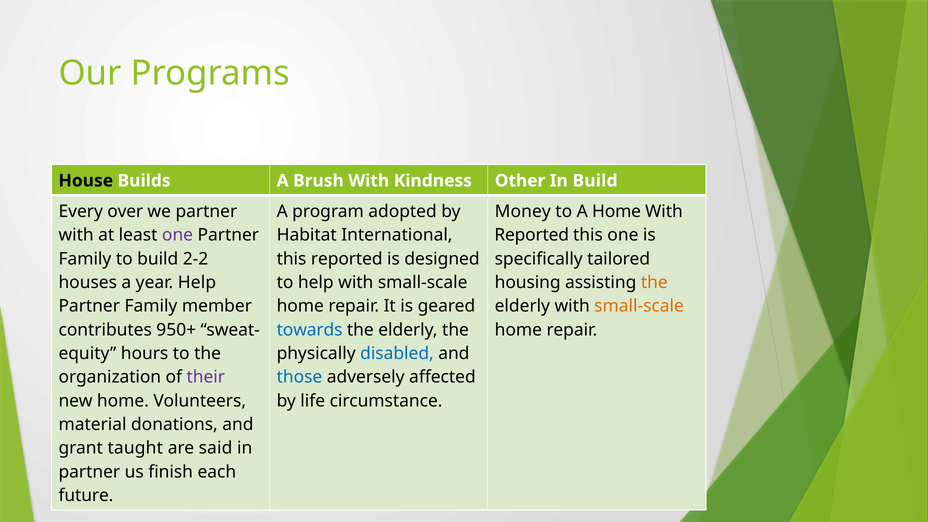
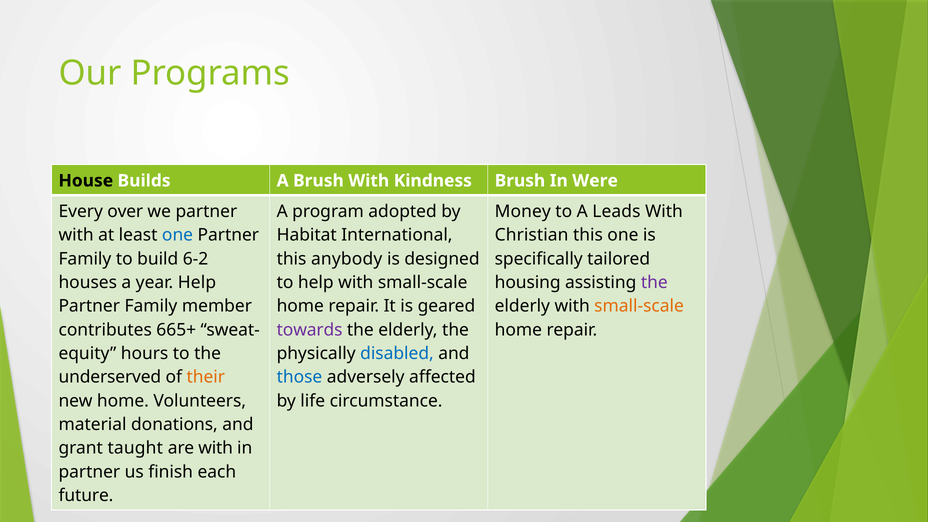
Kindness Other: Other -> Brush
In Build: Build -> Were
A Home: Home -> Leads
one at (178, 235) colour: purple -> blue
Reported at (532, 235): Reported -> Christian
2-2: 2-2 -> 6-2
this reported: reported -> anybody
the at (654, 282) colour: orange -> purple
950+: 950+ -> 665+
towards colour: blue -> purple
organization: organization -> underserved
their colour: purple -> orange
are said: said -> with
